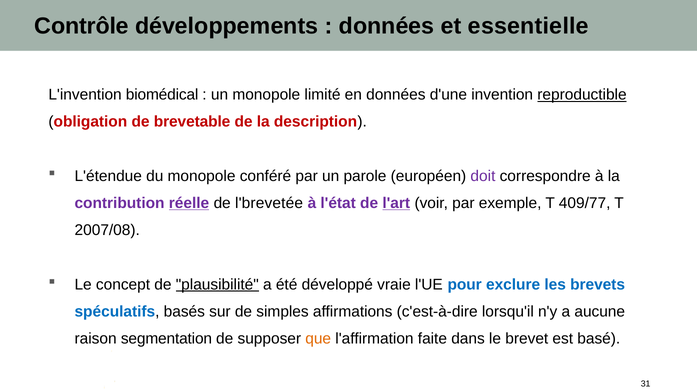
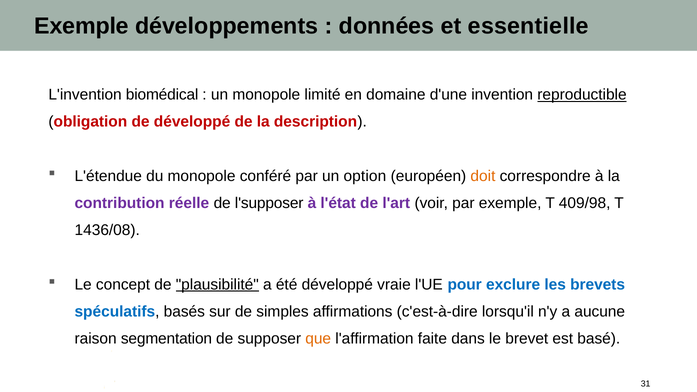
Contrôle at (82, 26): Contrôle -> Exemple
en données: données -> domaine
de brevetable: brevetable -> développé
parole: parole -> option
doit colour: purple -> orange
réelle underline: present -> none
l'brevetée: l'brevetée -> l'supposer
l'art underline: present -> none
409/77: 409/77 -> 409/98
2007/08: 2007/08 -> 1436/08
